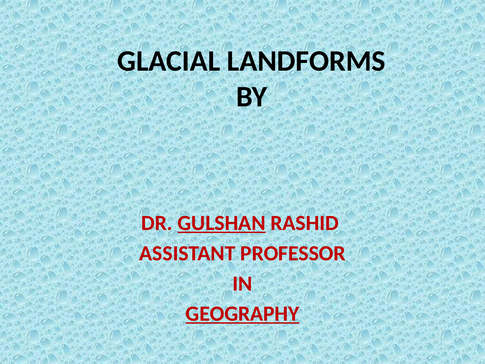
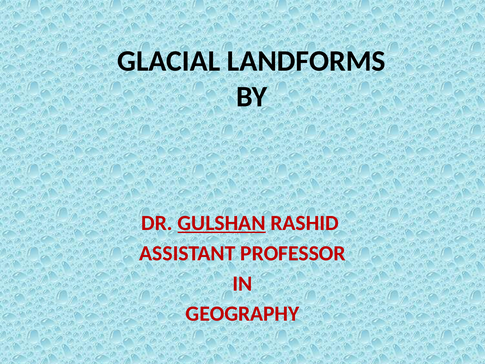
GEOGRAPHY underline: present -> none
